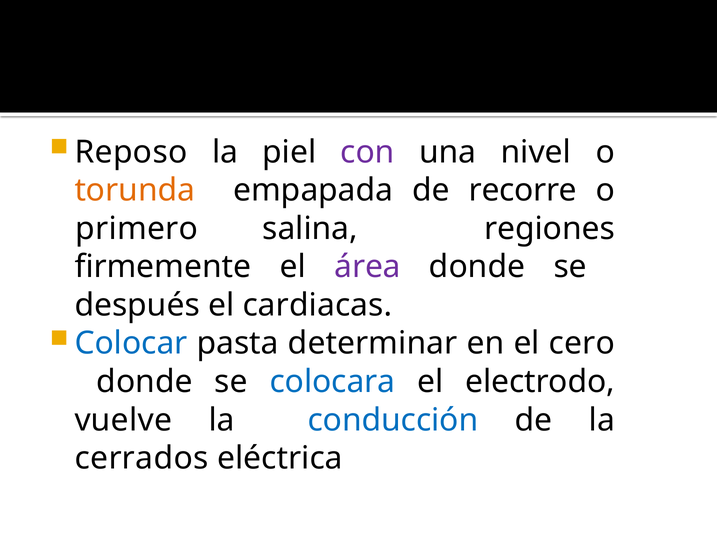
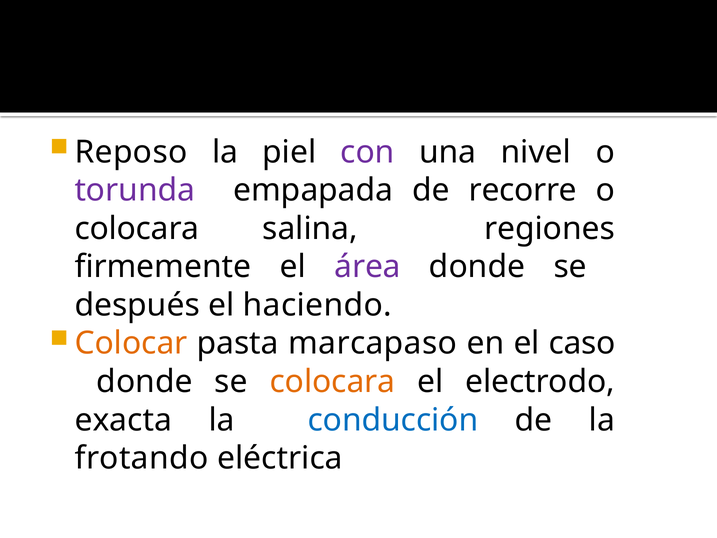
torunda colour: orange -> purple
primero at (137, 228): primero -> colocara
cardiacas: cardiacas -> haciendo
Colocar colour: blue -> orange
determinar: determinar -> marcapaso
cero: cero -> caso
colocara at (332, 382) colour: blue -> orange
vuelve: vuelve -> exacta
cerrados: cerrados -> frotando
